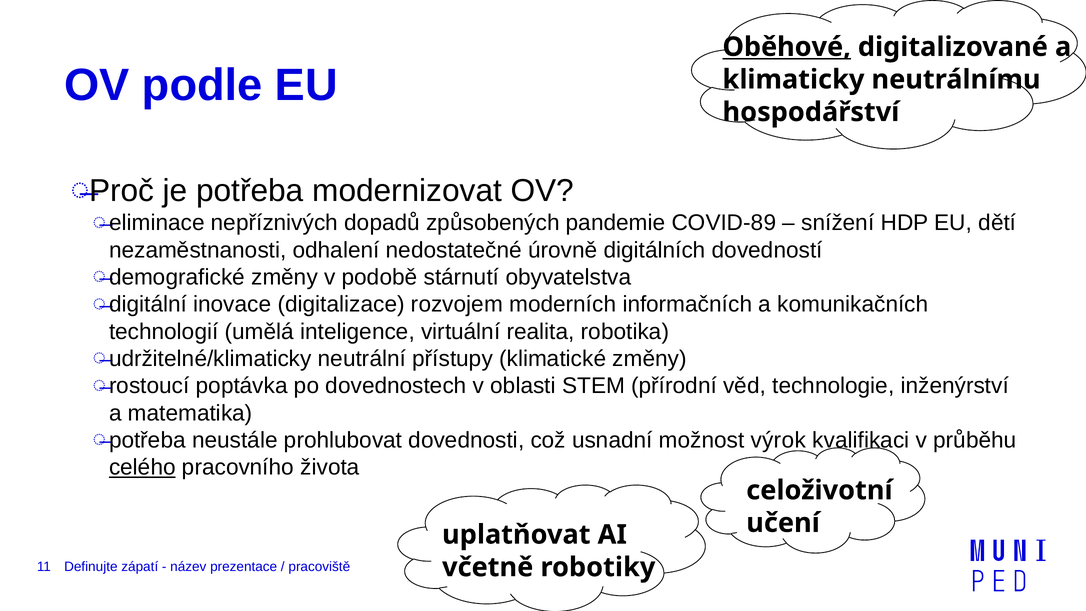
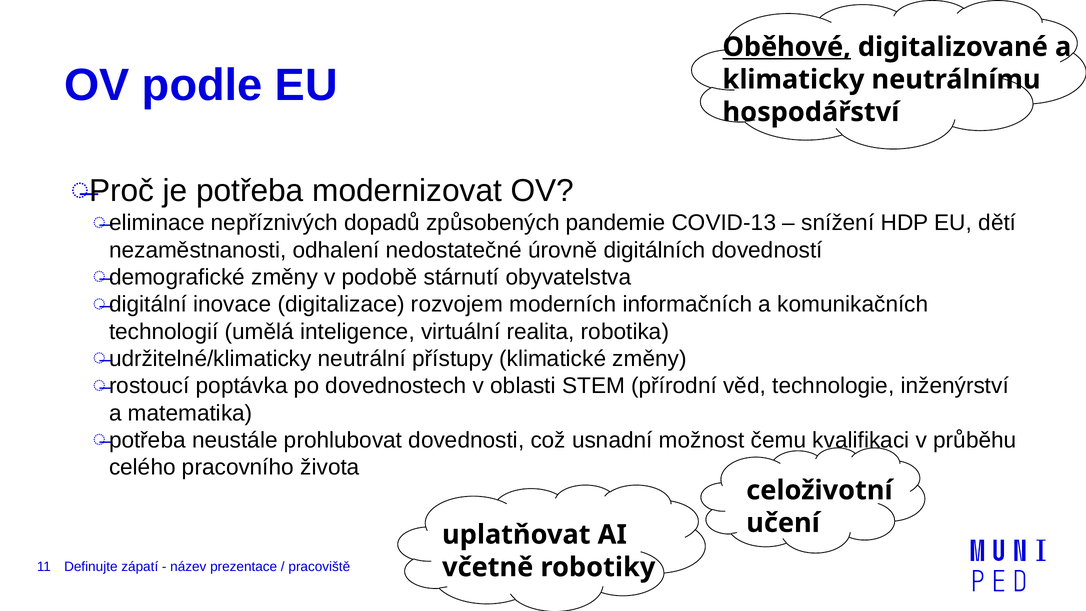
COVID-89: COVID-89 -> COVID-13
výrok: výrok -> čemu
celého underline: present -> none
